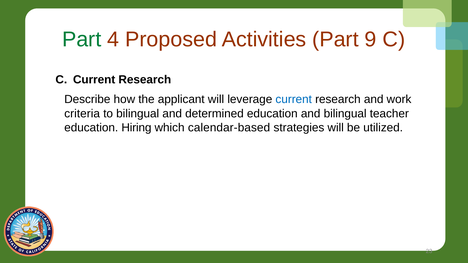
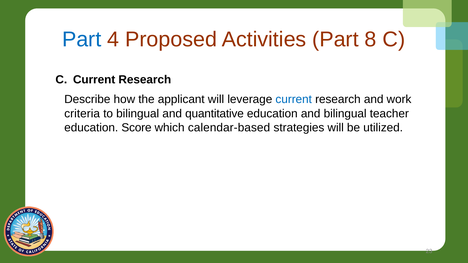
Part at (82, 39) colour: green -> blue
9: 9 -> 8
determined: determined -> quantitative
Hiring: Hiring -> Score
